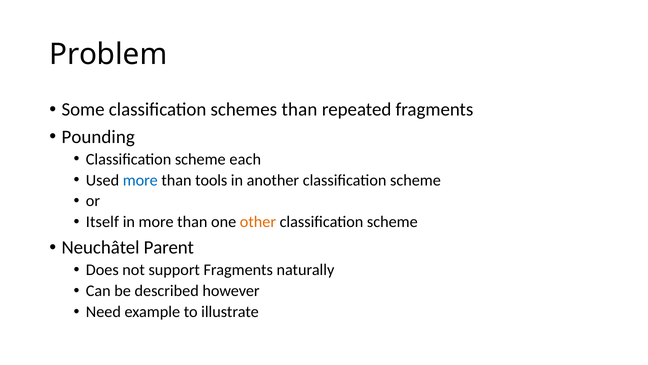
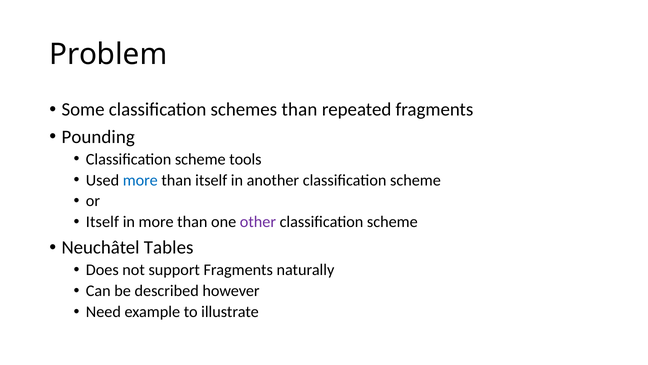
each: each -> tools
than tools: tools -> itself
other colour: orange -> purple
Parent: Parent -> Tables
